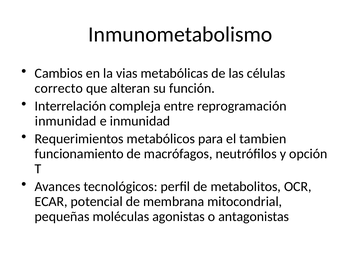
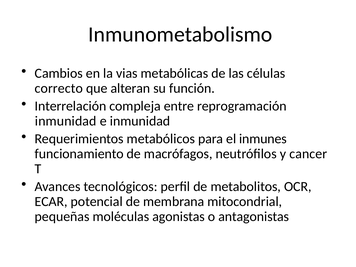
tambien: tambien -> inmunes
opción: opción -> cancer
